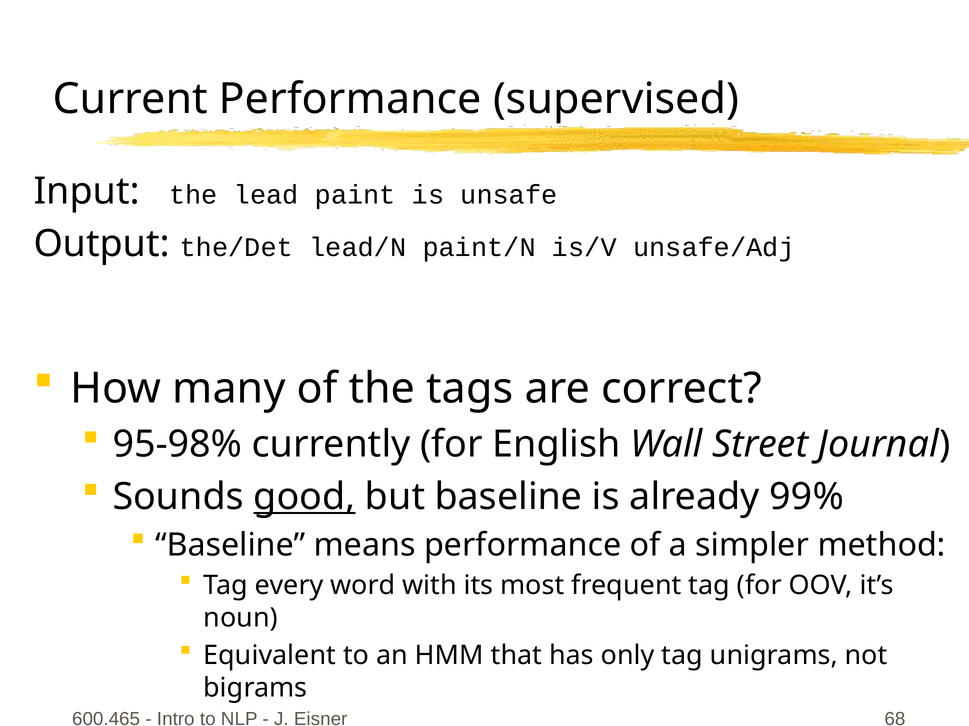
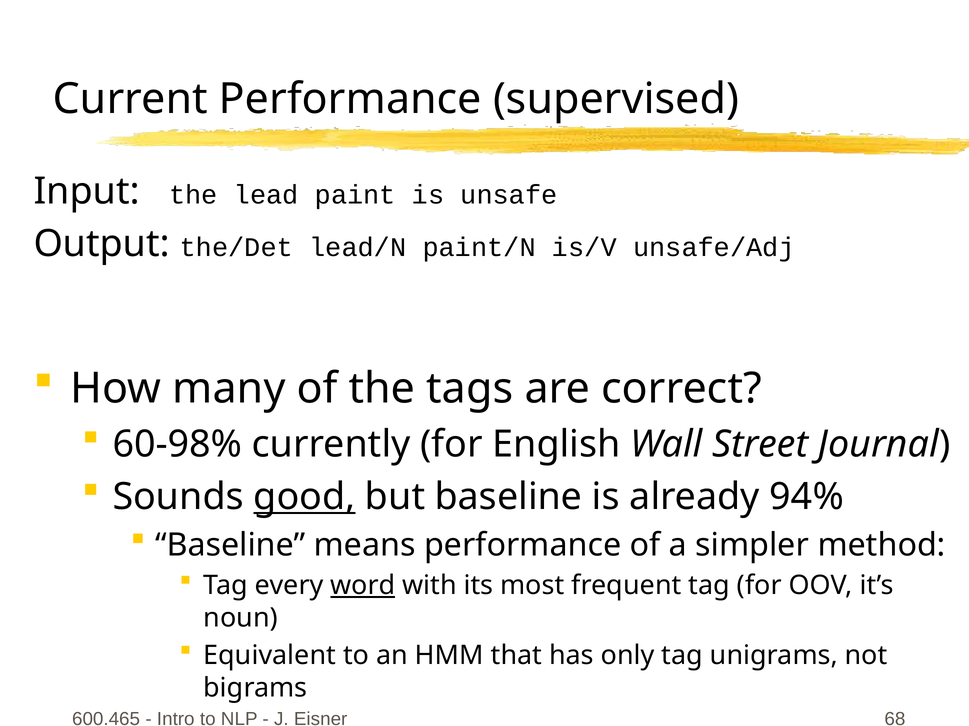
95-98%: 95-98% -> 60-98%
99%: 99% -> 94%
word underline: none -> present
